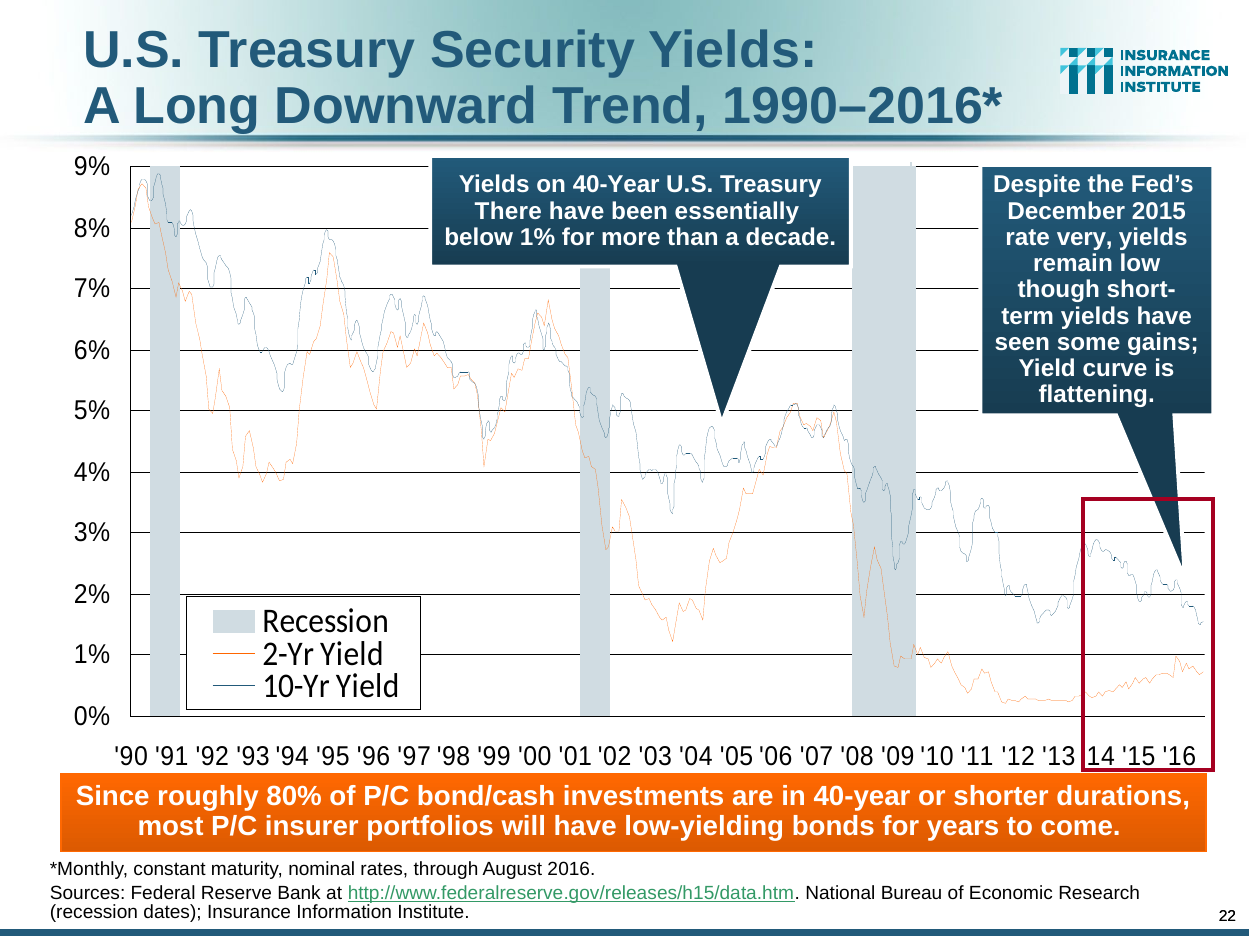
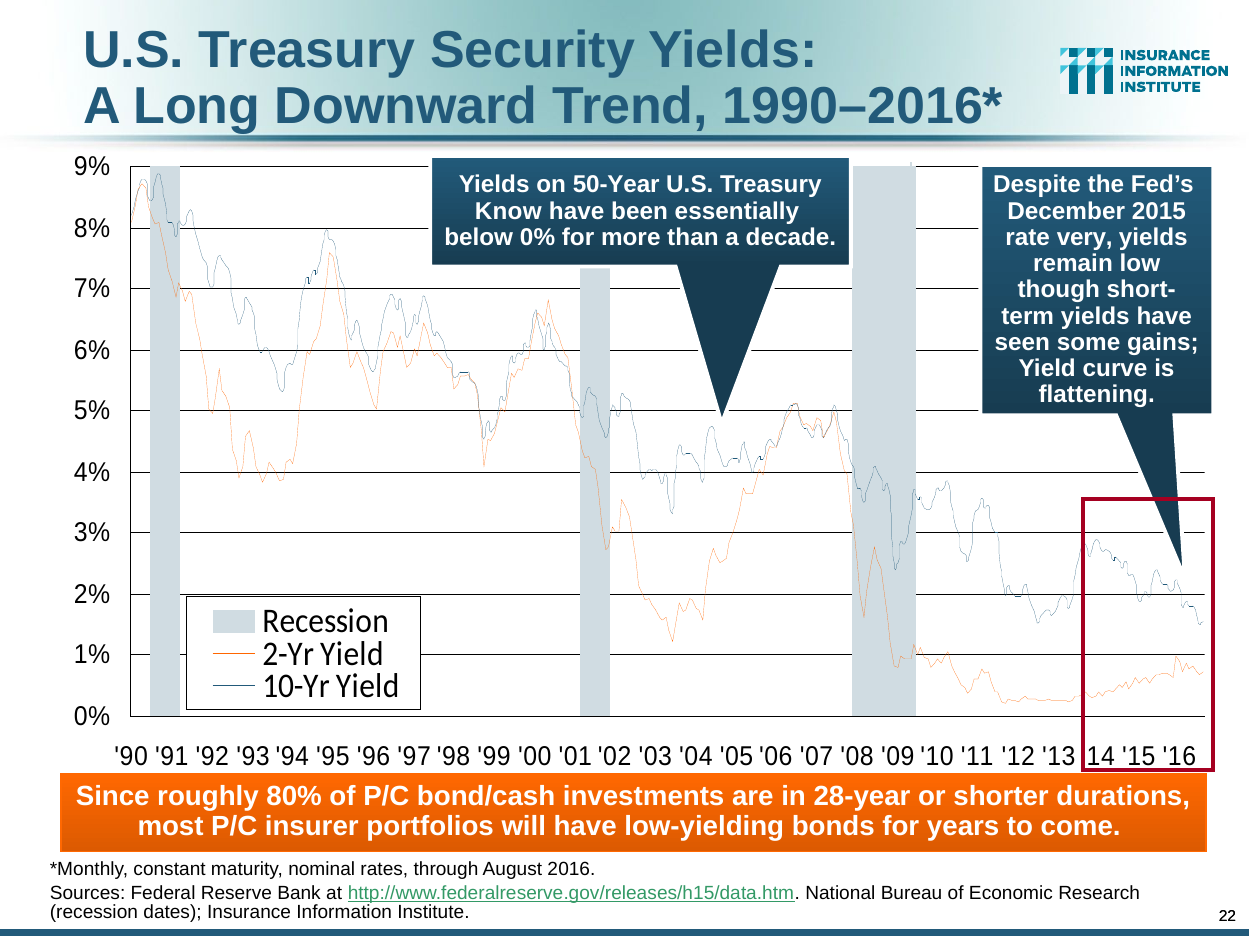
on 40-Year: 40-Year -> 50-Year
There: There -> Know
below 1%: 1% -> 0%
in 40-year: 40-year -> 28-year
